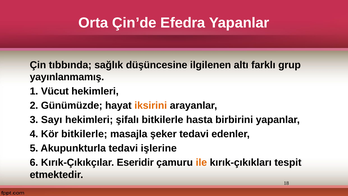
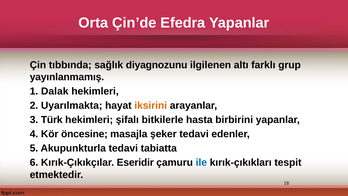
düşüncesine: düşüncesine -> diyagnozunu
Vücut: Vücut -> Dalak
Günümüzde: Günümüzde -> Uyarılmakta
Sayı: Sayı -> Türk
Kör bitkilerle: bitkilerle -> öncesine
işlerine: işlerine -> tabiatta
ile colour: orange -> blue
